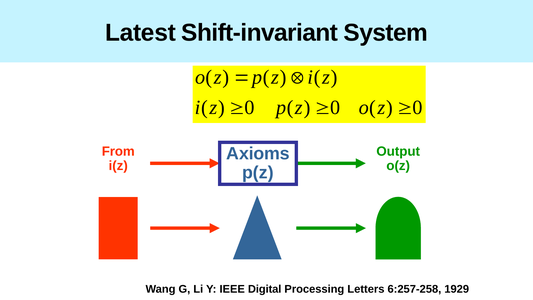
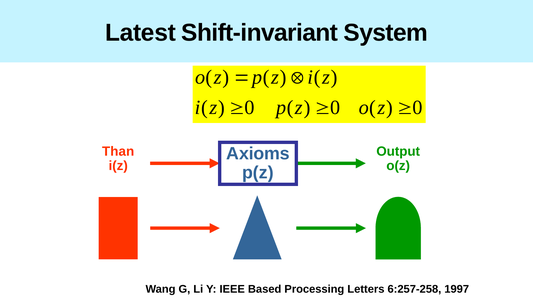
From: From -> Than
Digital: Digital -> Based
1929: 1929 -> 1997
